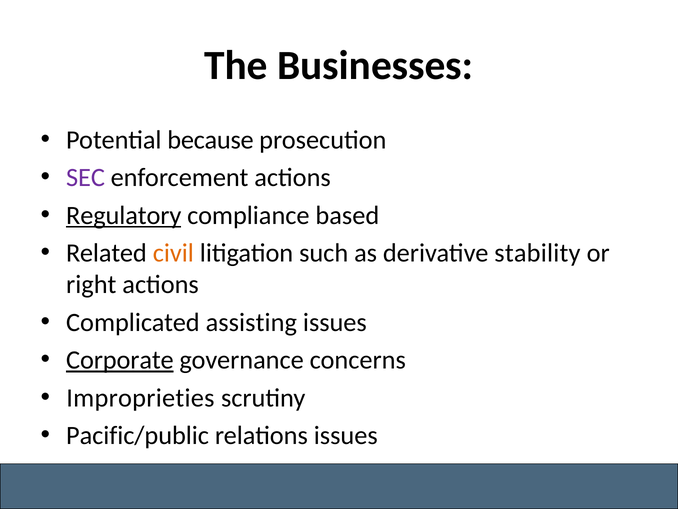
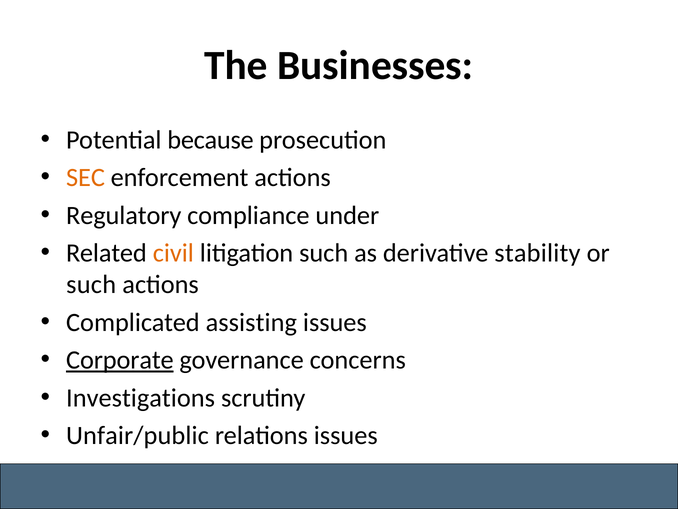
SEC colour: purple -> orange
Regulatory underline: present -> none
based: based -> under
right at (91, 284): right -> such
Improprieties: Improprieties -> Investigations
Pacific/public: Pacific/public -> Unfair/public
